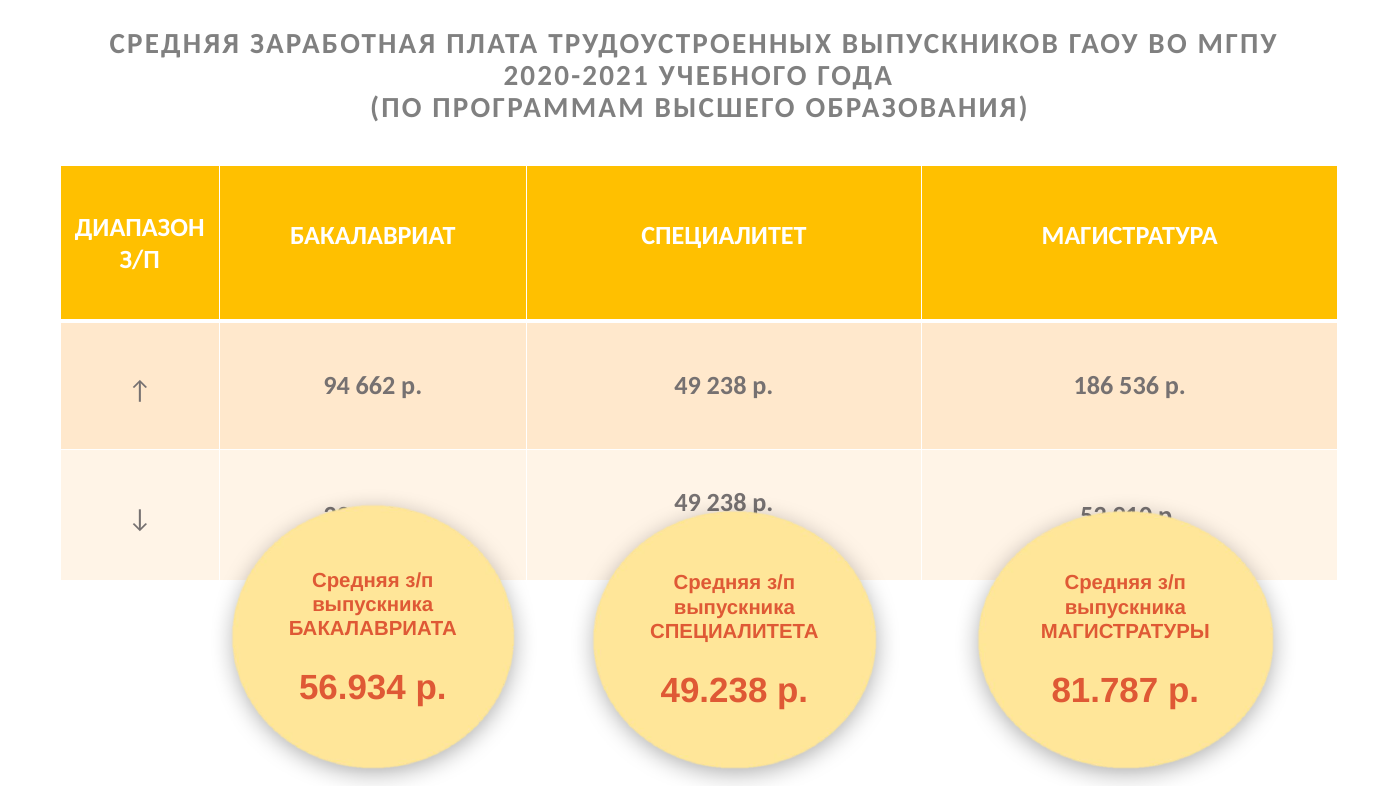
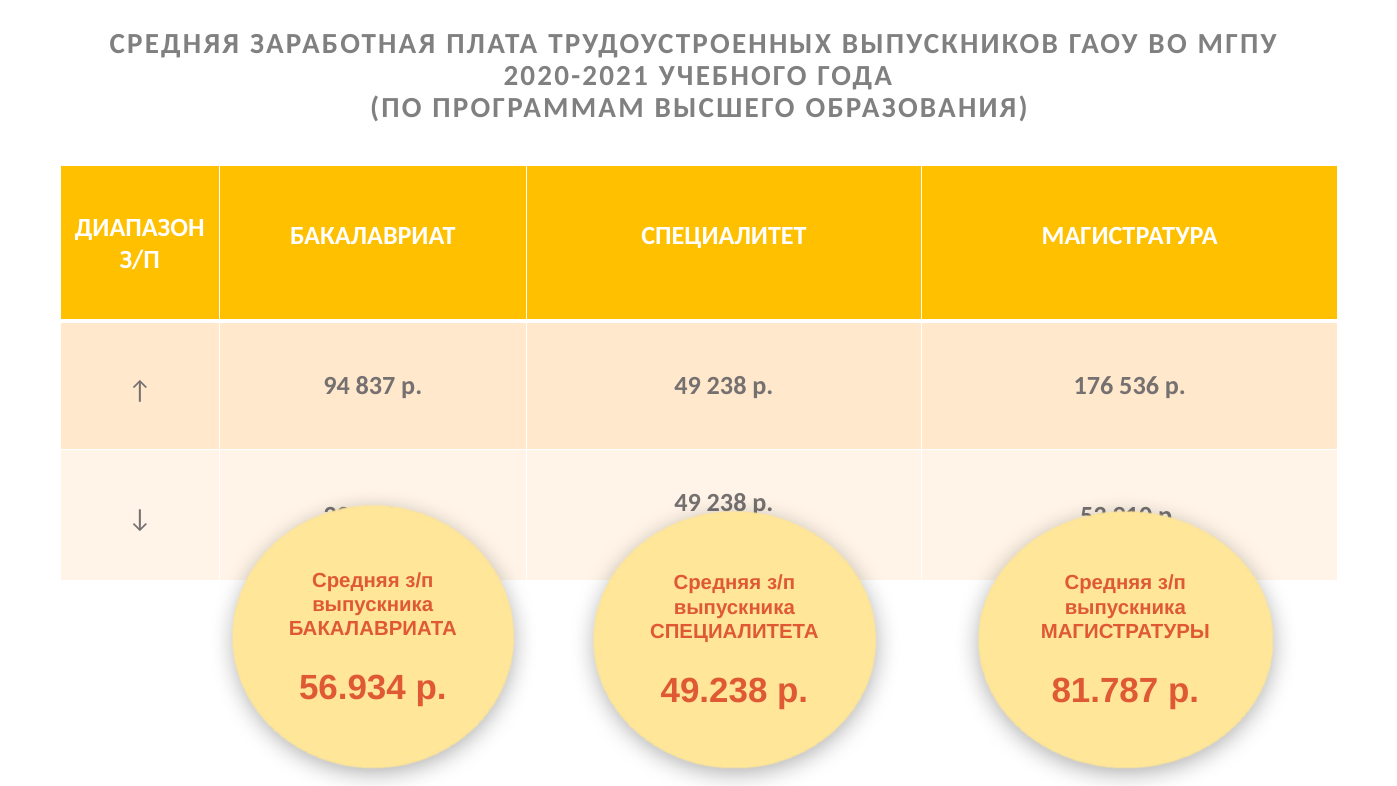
662: 662 -> 837
186: 186 -> 176
